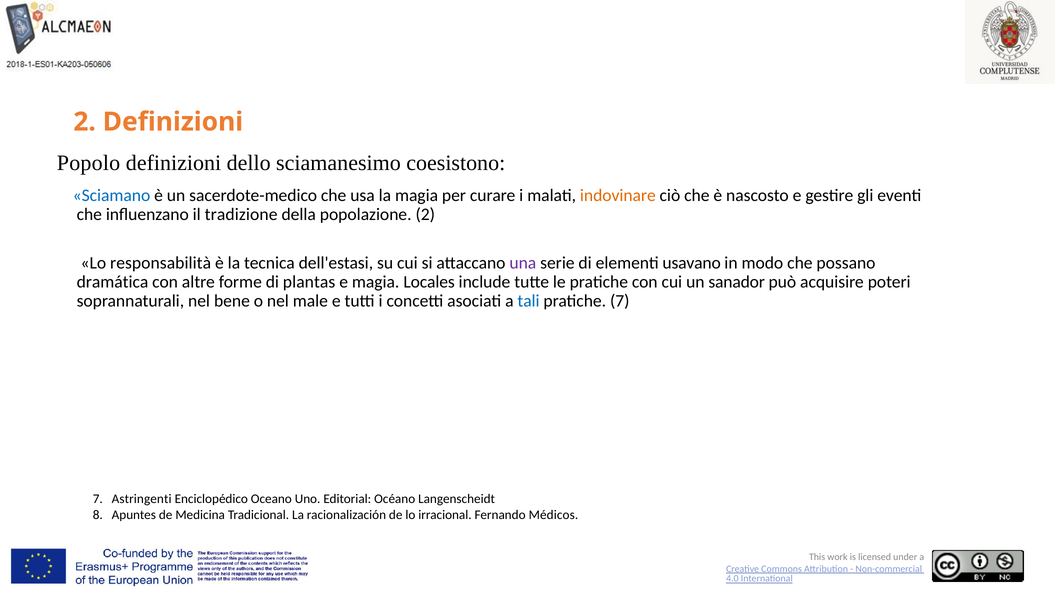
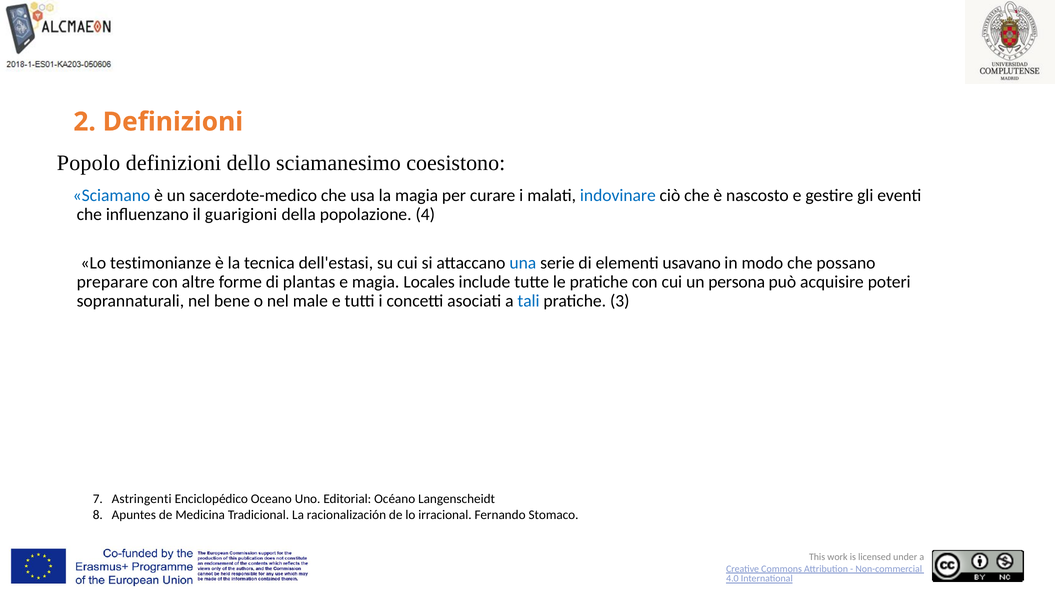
indovinare colour: orange -> blue
tradizione: tradizione -> guarigioni
popolazione 2: 2 -> 4
responsabilità: responsabilità -> testimonianze
una colour: purple -> blue
dramática: dramática -> preparare
sanador: sanador -> persona
pratiche 7: 7 -> 3
Médicos: Médicos -> Stomaco
